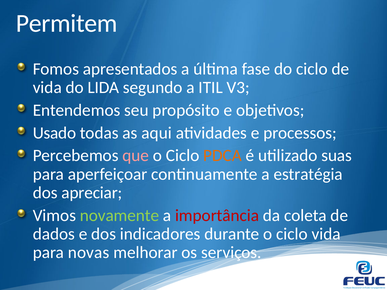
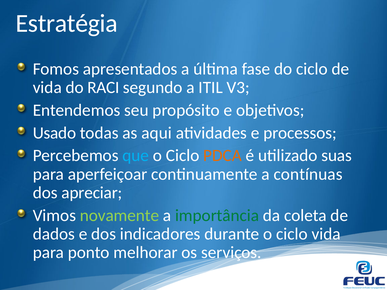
Permitem: Permitem -> Estratégia
LIDA: LIDA -> RACI
que colour: pink -> light blue
estratégia: estratégia -> contínuas
importância colour: red -> green
novas: novas -> ponto
